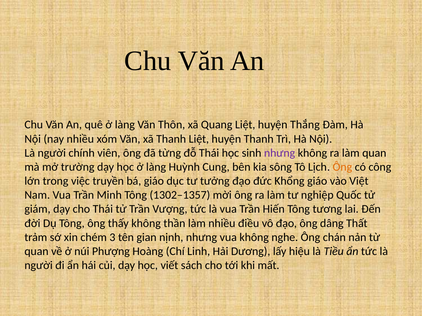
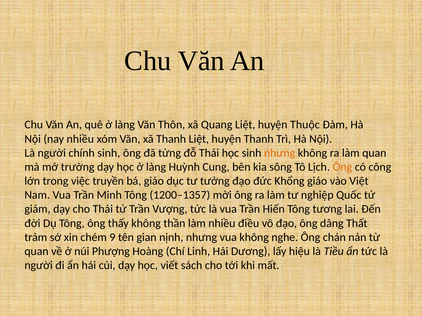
Thắng: Thắng -> Thuộc
chính viên: viên -> sinh
nhưng at (280, 153) colour: purple -> orange
1302–1357: 1302–1357 -> 1200–1357
3: 3 -> 9
